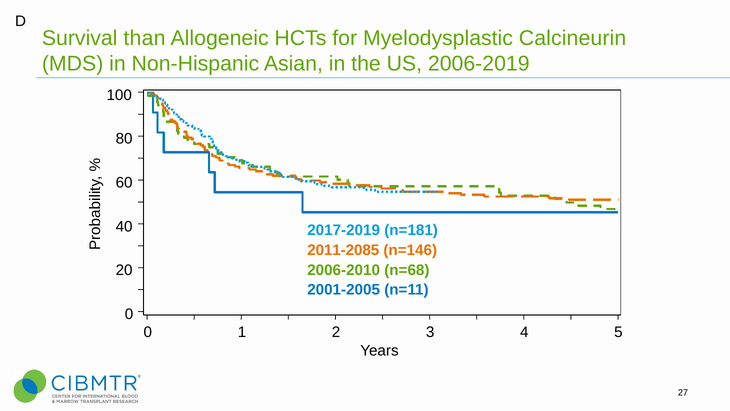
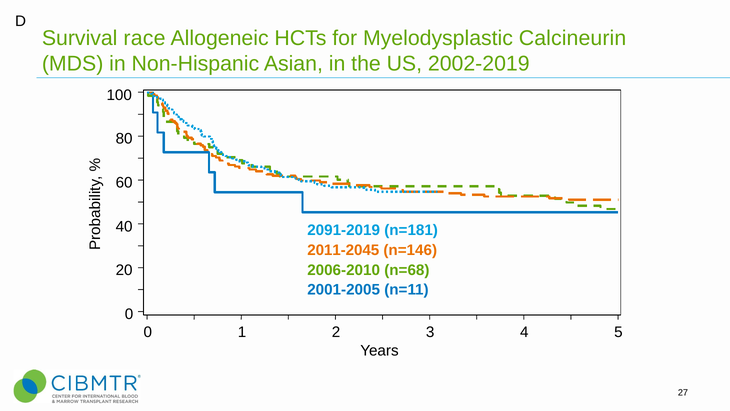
than: than -> race
2006-2019: 2006-2019 -> 2002-2019
2017-2019: 2017-2019 -> 2091-2019
2011-2085: 2011-2085 -> 2011-2045
